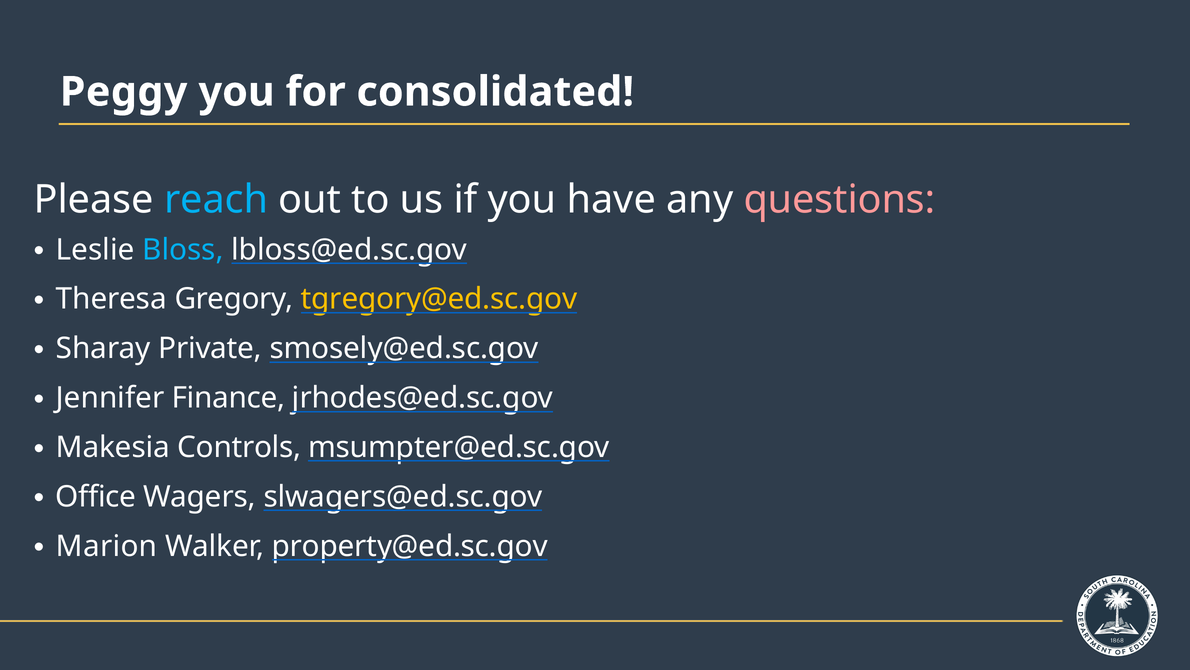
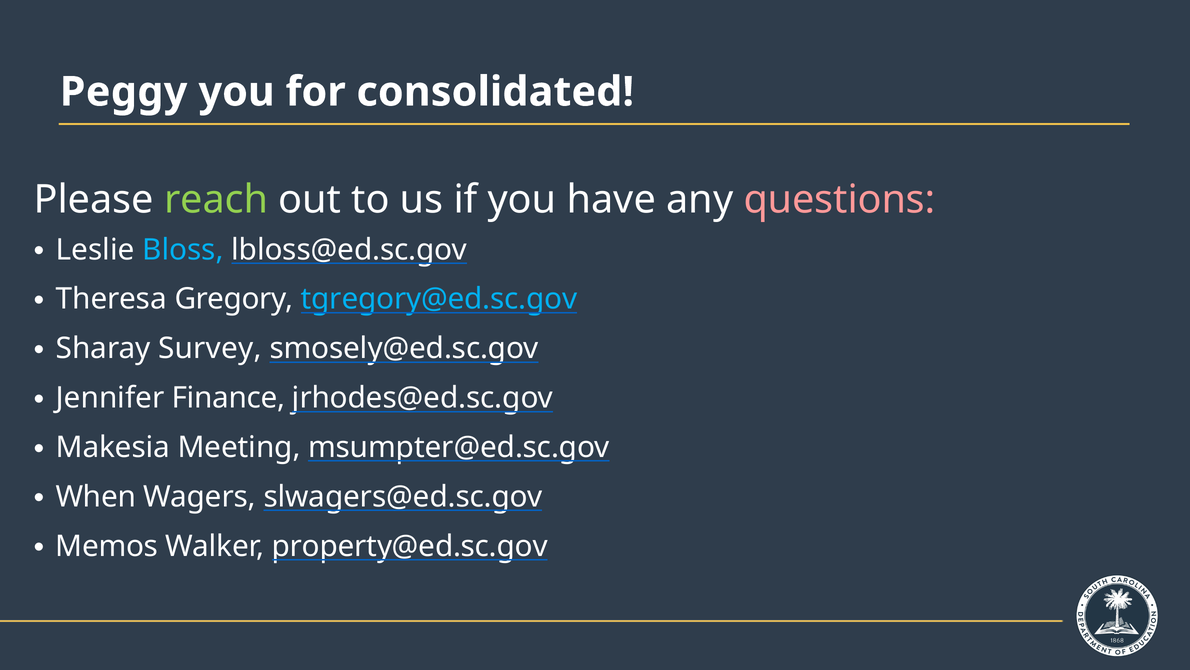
reach colour: light blue -> light green
tgregory@ed.sc.gov colour: yellow -> light blue
Private: Private -> Survey
Controls: Controls -> Meeting
Office: Office -> When
Marion: Marion -> Memos
